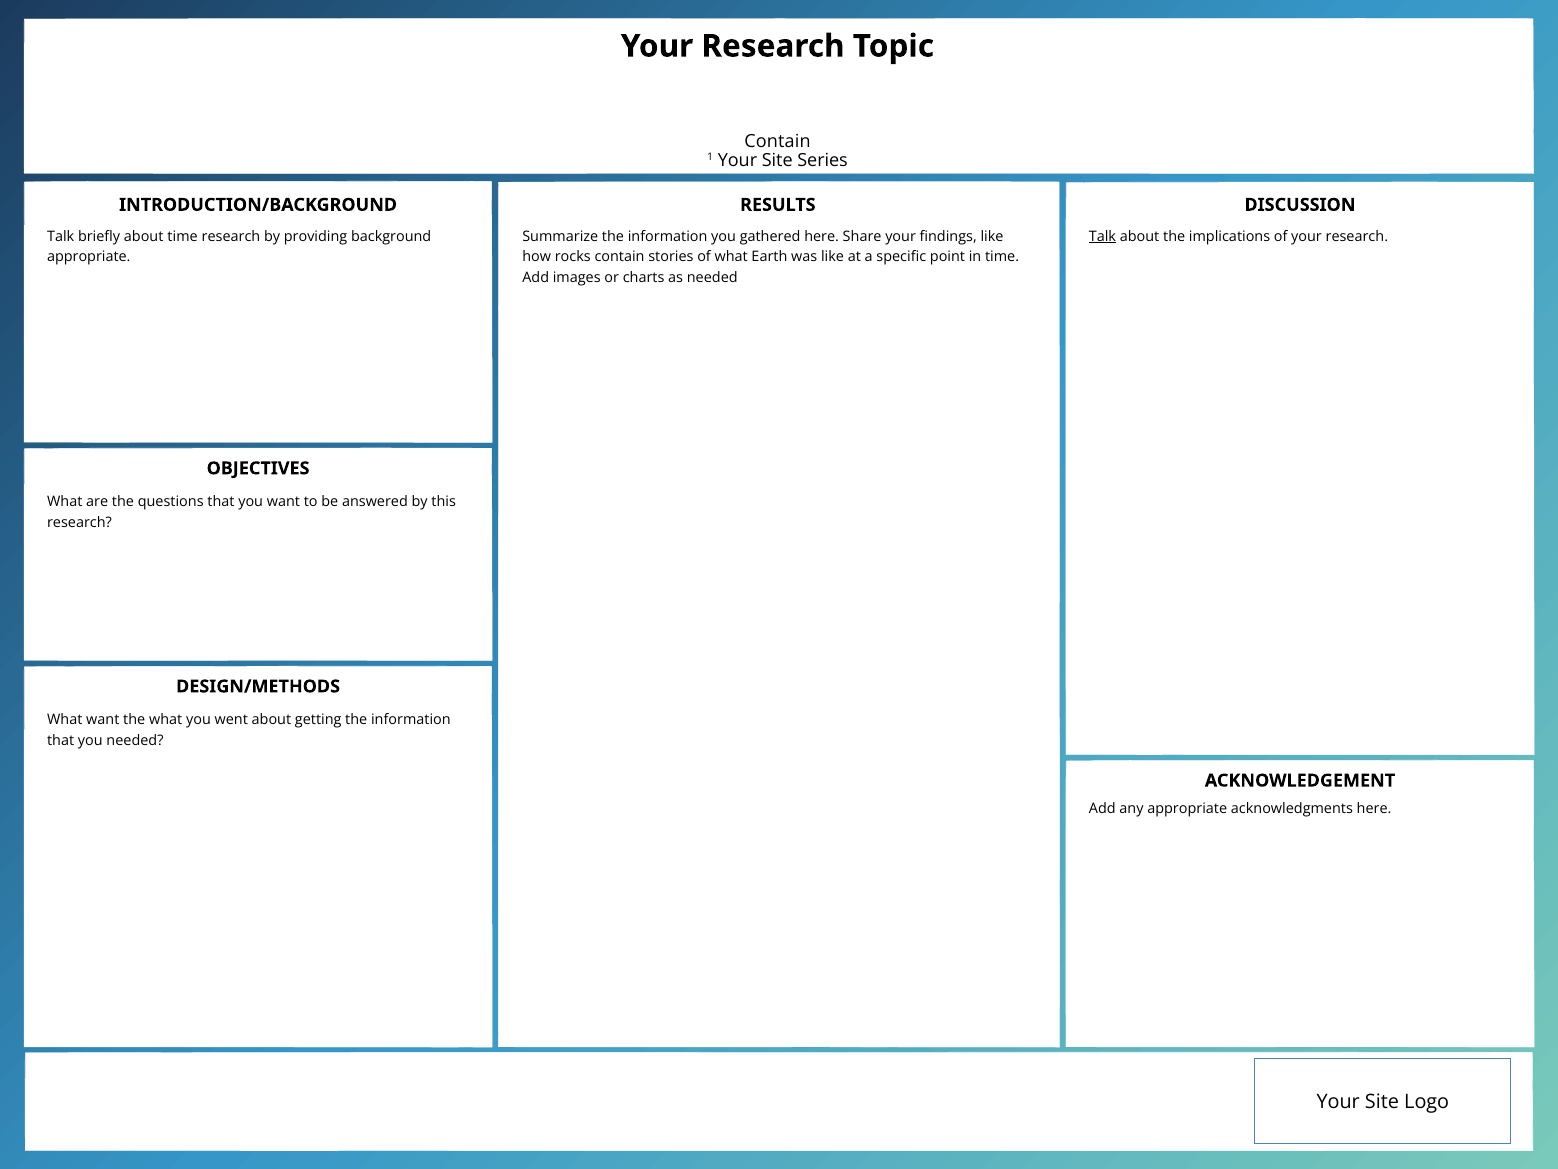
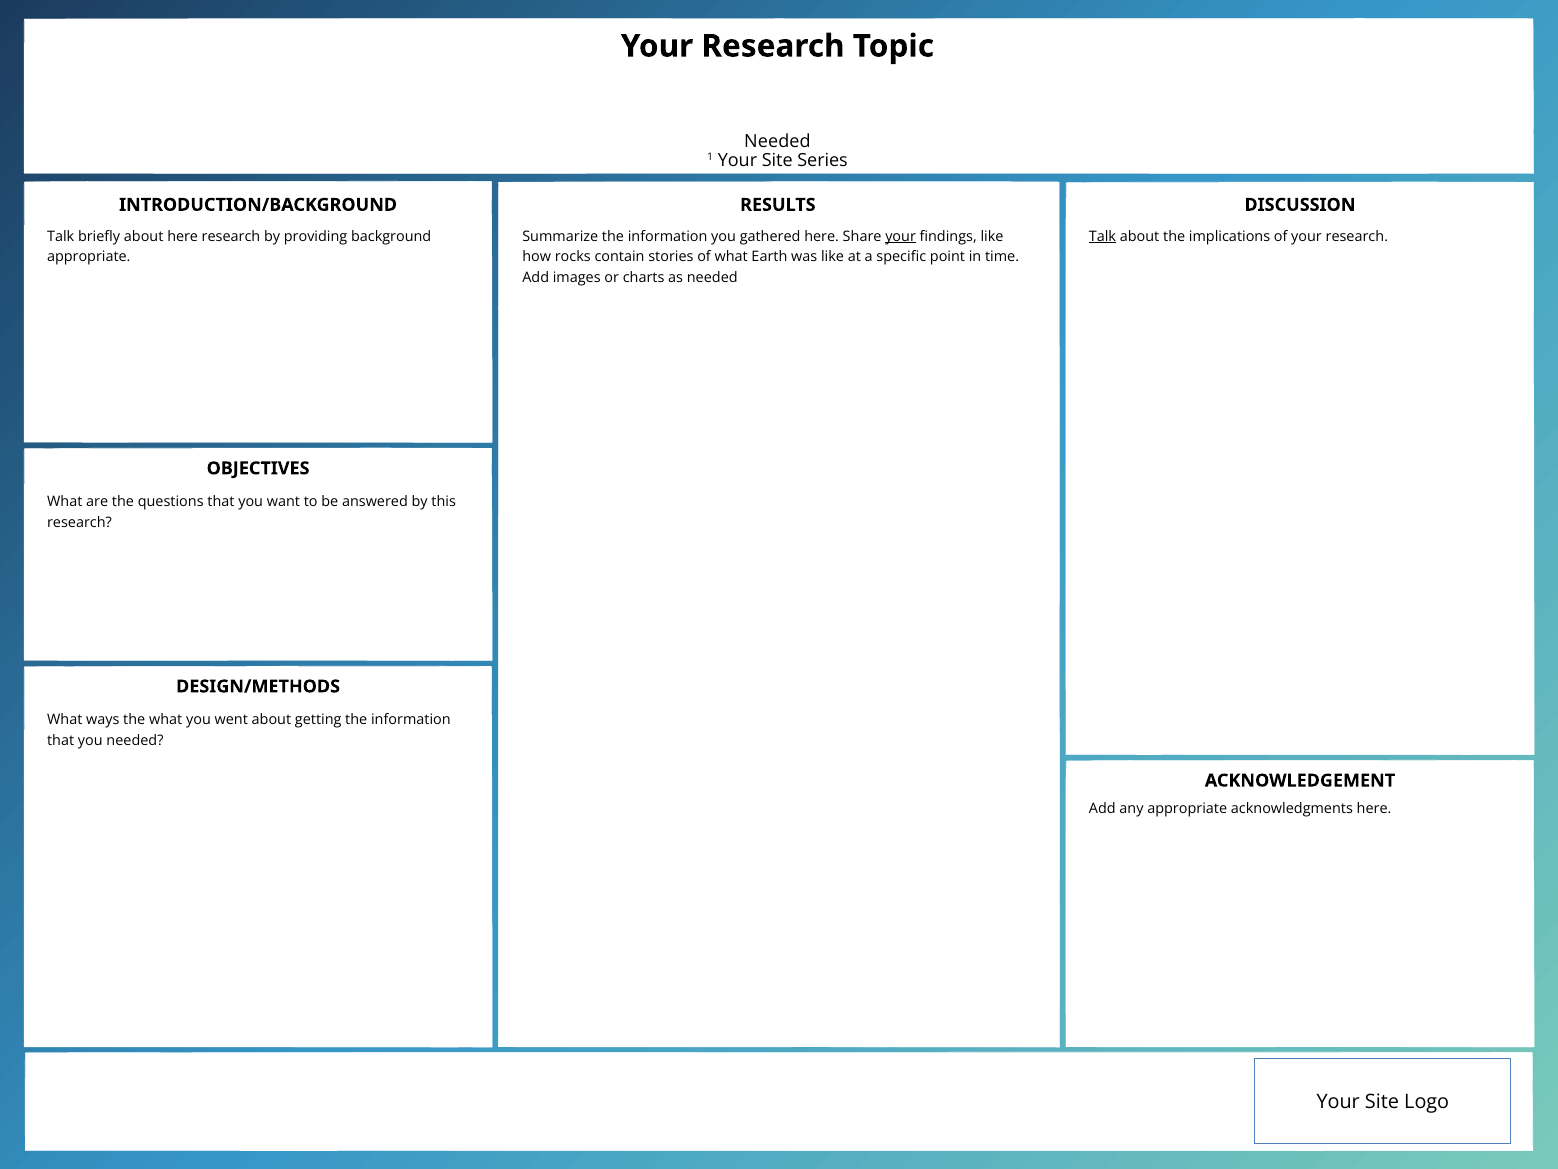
Contain at (777, 141): Contain -> Needed
about time: time -> here
your at (901, 236) underline: none -> present
What want: want -> ways
